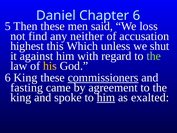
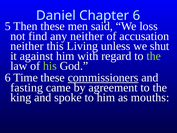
highest at (27, 46): highest -> neither
Which: Which -> Living
his colour: yellow -> light green
6 King: King -> Time
him at (106, 97) underline: present -> none
exalted: exalted -> mouths
